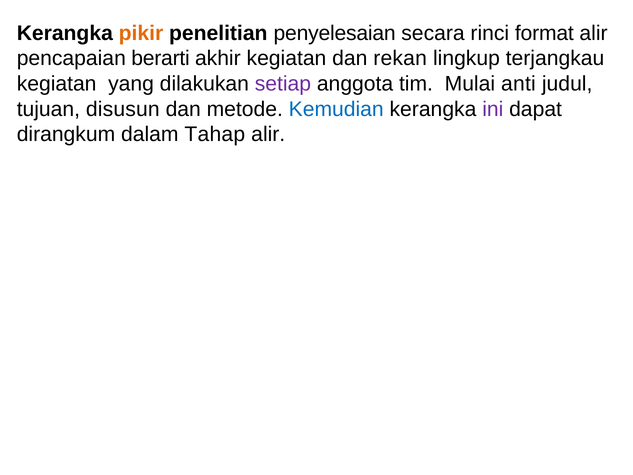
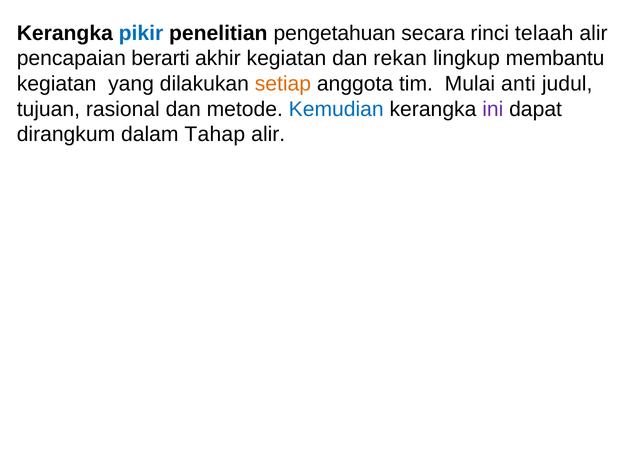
pikir colour: orange -> blue
penyelesaian: penyelesaian -> pengetahuan
format: format -> telaah
terjangkau: terjangkau -> membantu
setiap colour: purple -> orange
disusun: disusun -> rasional
